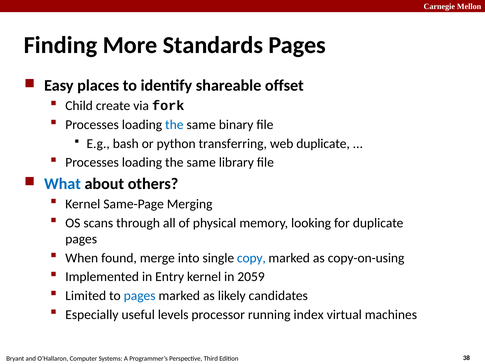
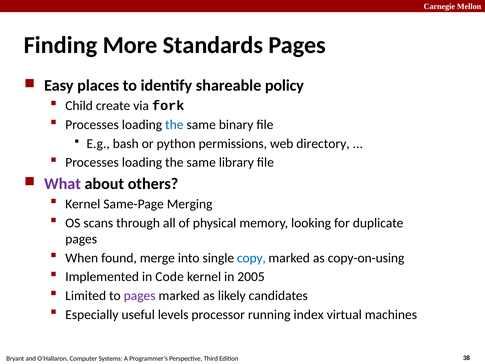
offset: offset -> policy
transferring: transferring -> permissions
web duplicate: duplicate -> directory
What colour: blue -> purple
Entry: Entry -> Code
2059: 2059 -> 2005
pages at (140, 296) colour: blue -> purple
